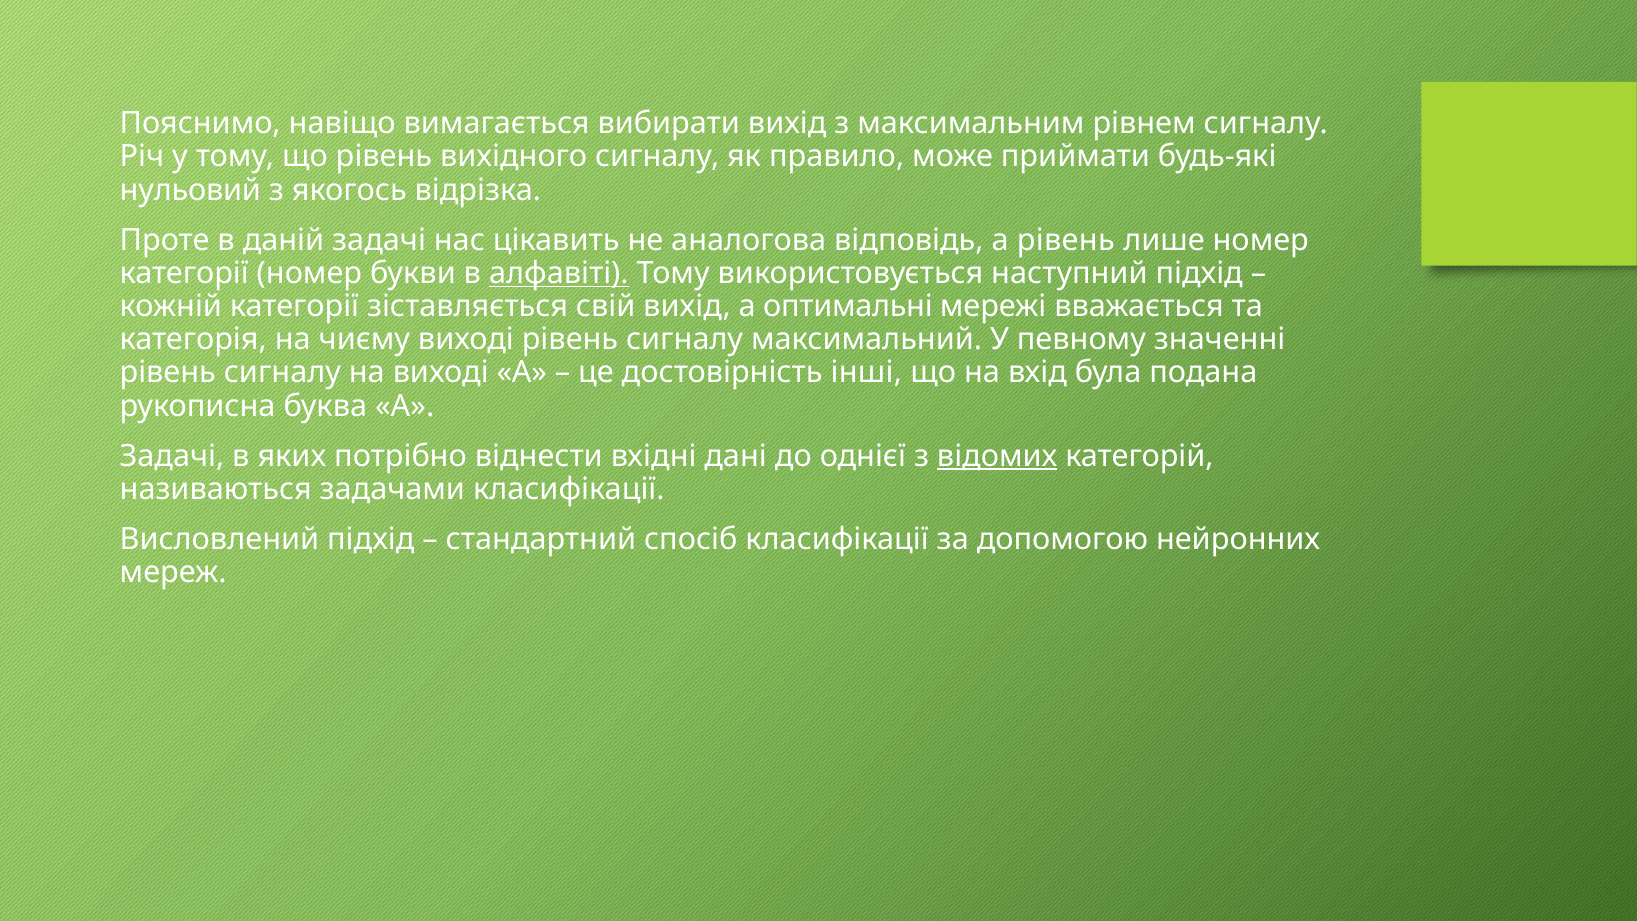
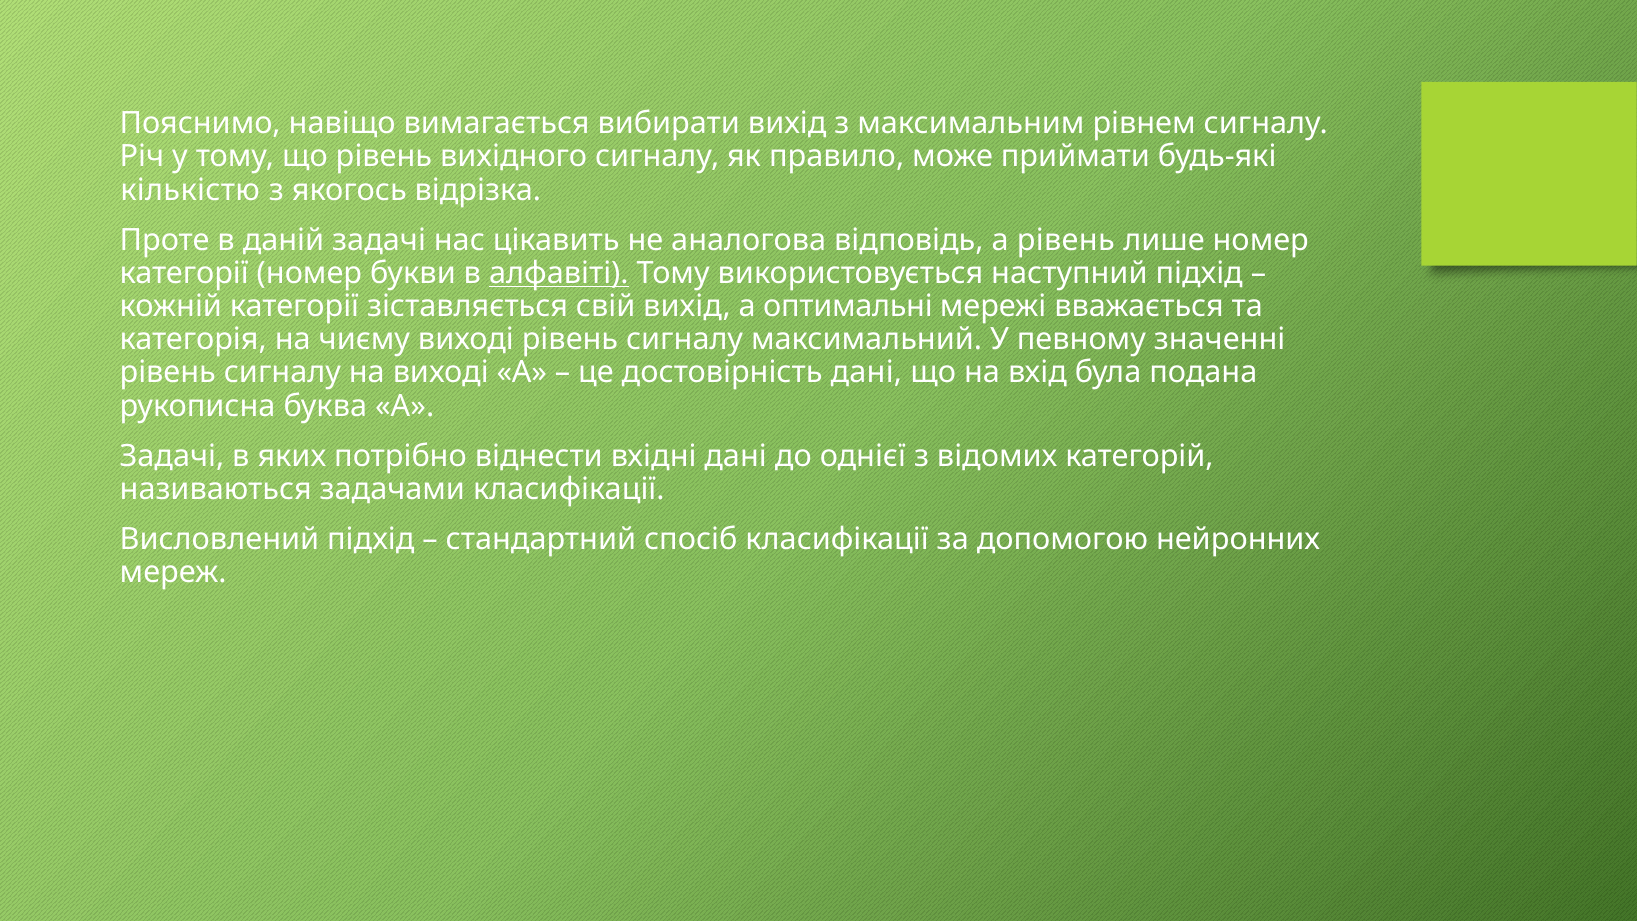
нульовий: нульовий -> кількістю
достовірність інші: інші -> дані
відомих underline: present -> none
